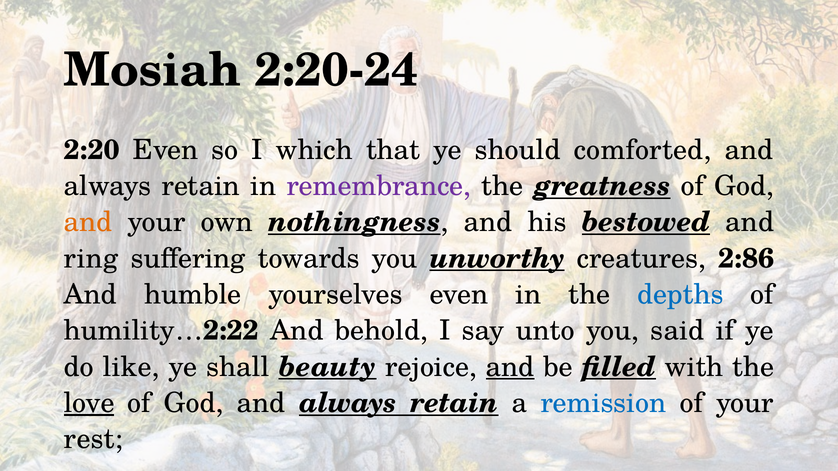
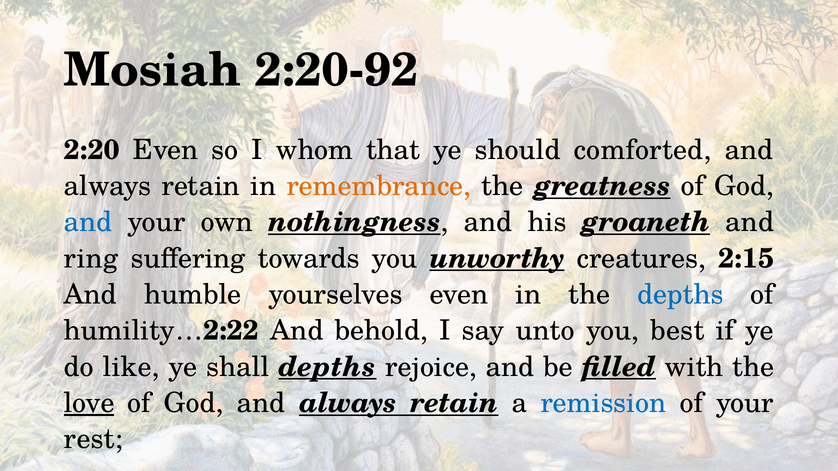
2:20-24: 2:20-24 -> 2:20-92
which: which -> whom
remembrance colour: purple -> orange
and at (88, 222) colour: orange -> blue
bestowed: bestowed -> groaneth
2:86: 2:86 -> 2:15
said: said -> best
shall beauty: beauty -> depths
and at (510, 367) underline: present -> none
